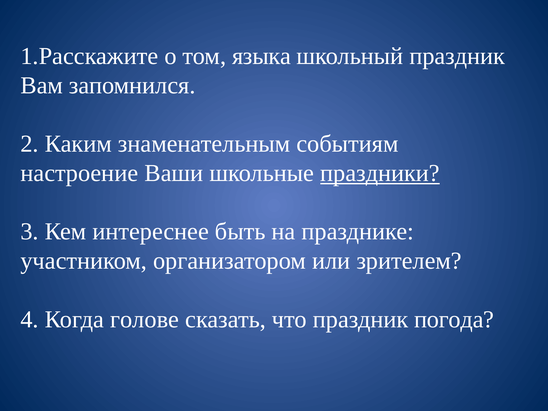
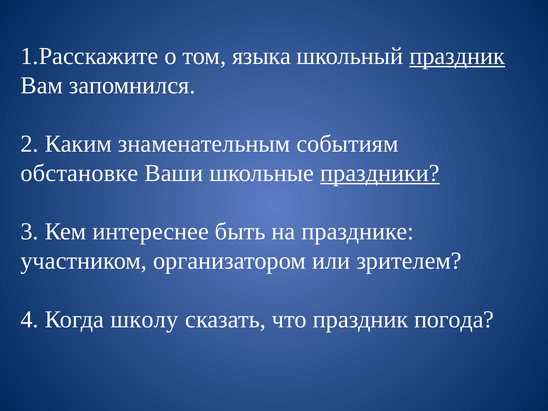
праздник at (457, 56) underline: none -> present
настроение: настроение -> обстановке
голове: голове -> школу
